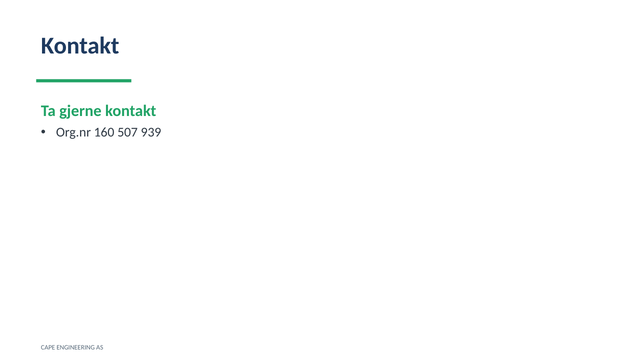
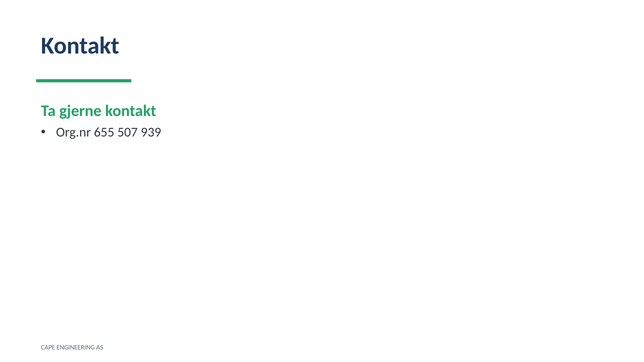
160: 160 -> 655
